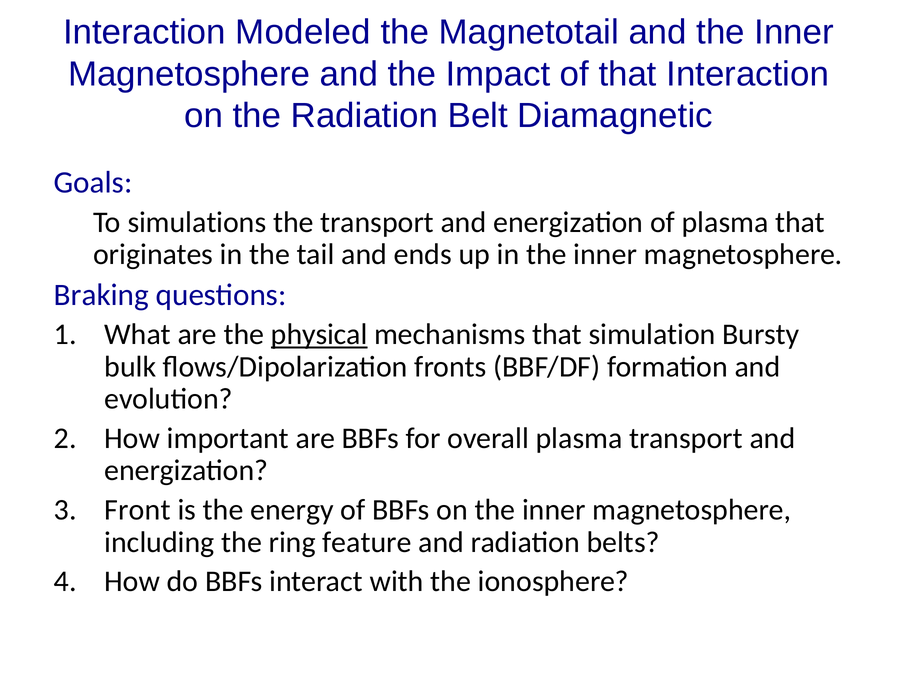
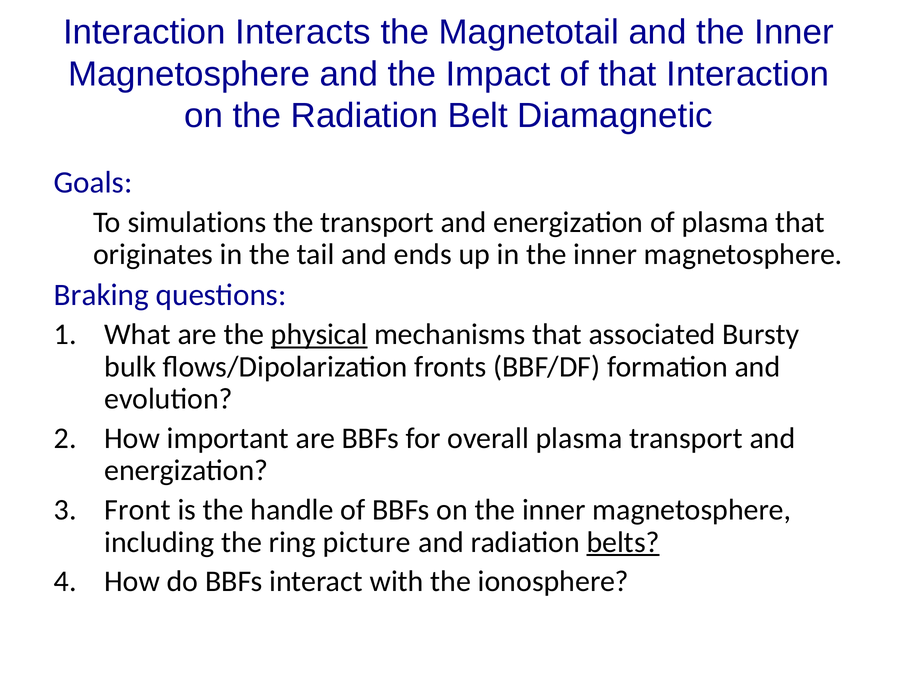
Modeled: Modeled -> Interacts
simulation: simulation -> associated
energy: energy -> handle
feature: feature -> picture
belts underline: none -> present
